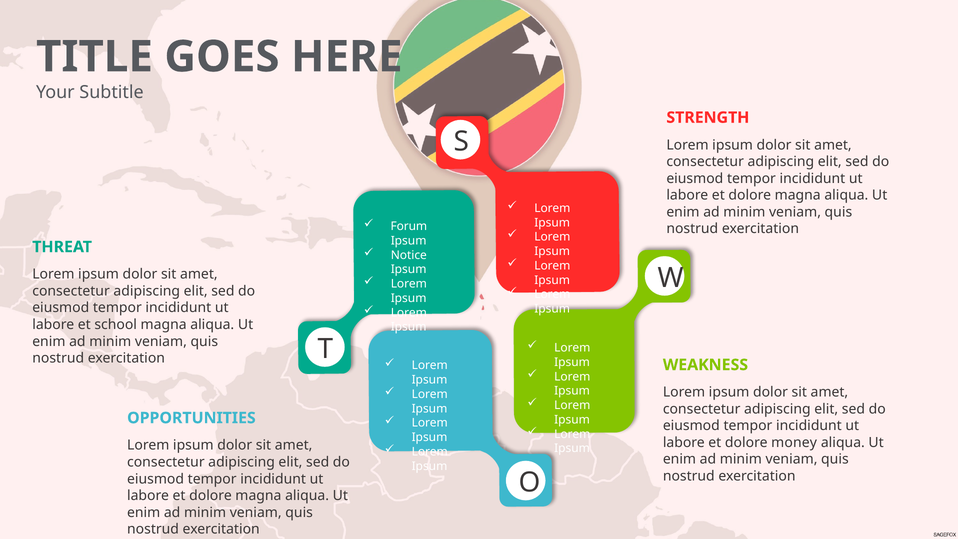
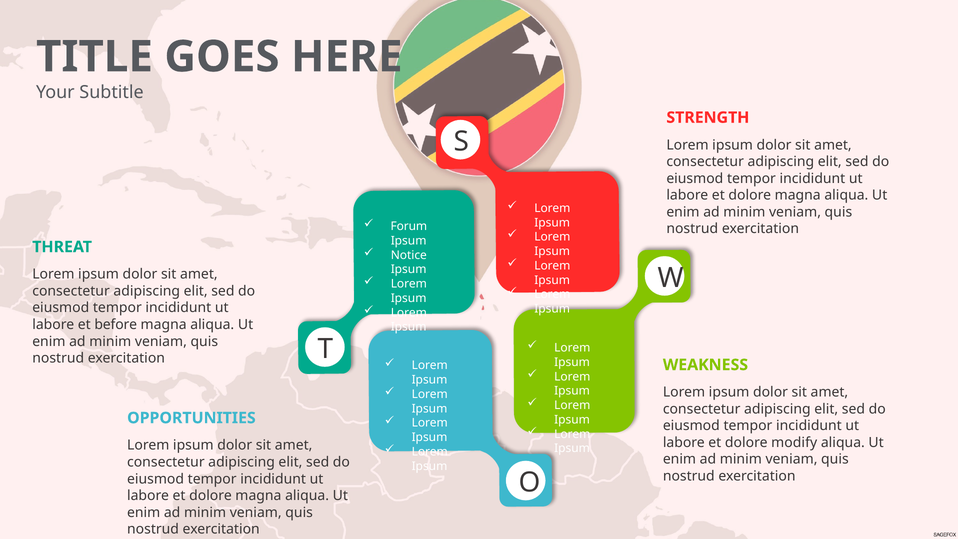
school: school -> before
money: money -> modify
